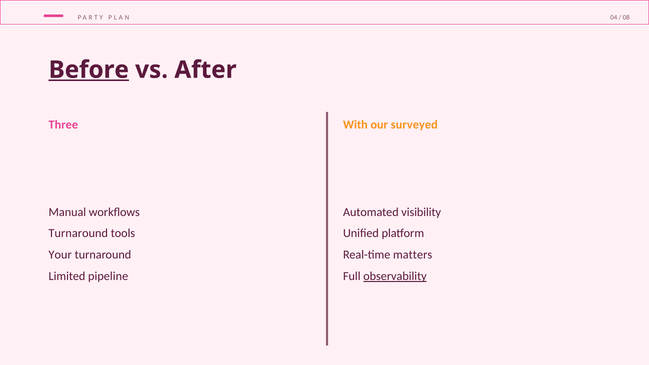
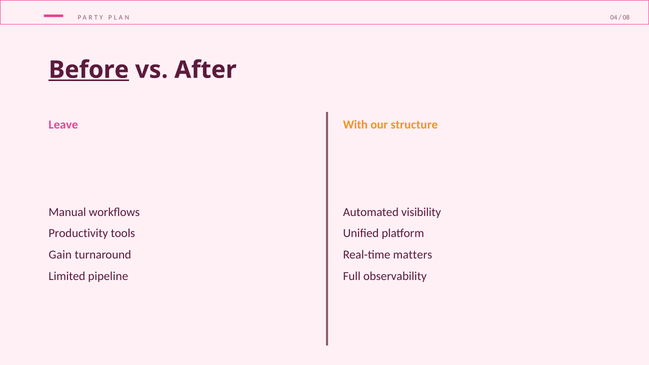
Three: Three -> Leave
surveyed: surveyed -> structure
Turnaround at (78, 234): Turnaround -> Productivity
Your: Your -> Gain
observability underline: present -> none
